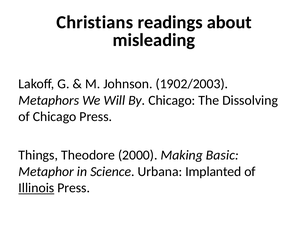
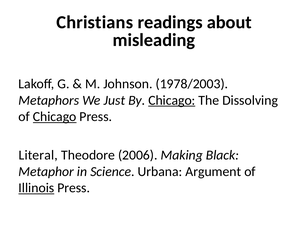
1902/2003: 1902/2003 -> 1978/2003
Will: Will -> Just
Chicago at (172, 100) underline: none -> present
Chicago at (55, 117) underline: none -> present
Things: Things -> Literal
2000: 2000 -> 2006
Basic: Basic -> Black
Implanted: Implanted -> Argument
